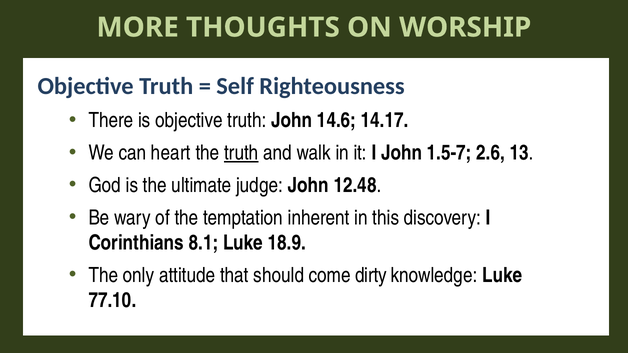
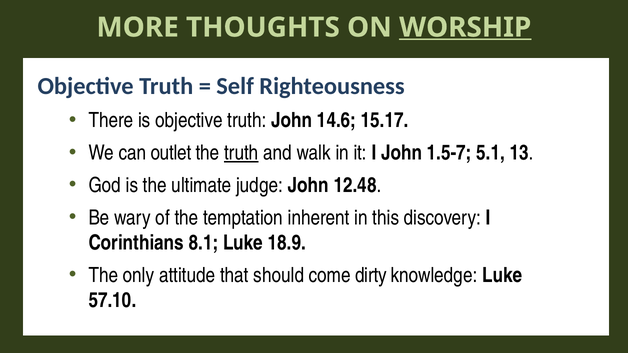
WORSHIP underline: none -> present
14.17: 14.17 -> 15.17
heart: heart -> outlet
2.6: 2.6 -> 5.1
77.10: 77.10 -> 57.10
